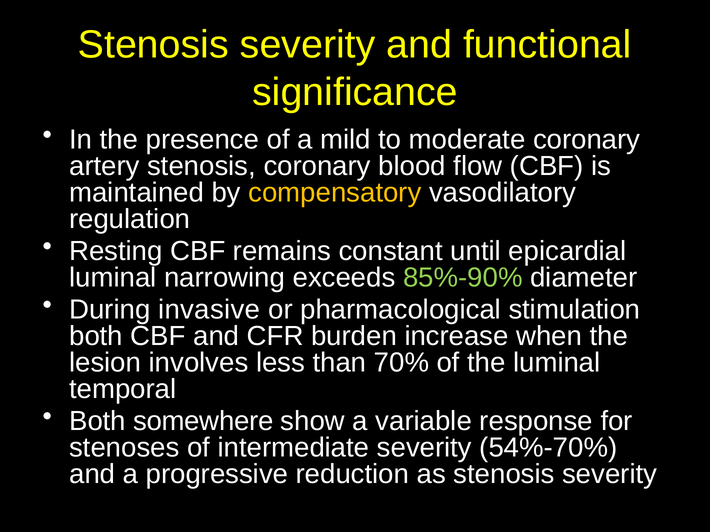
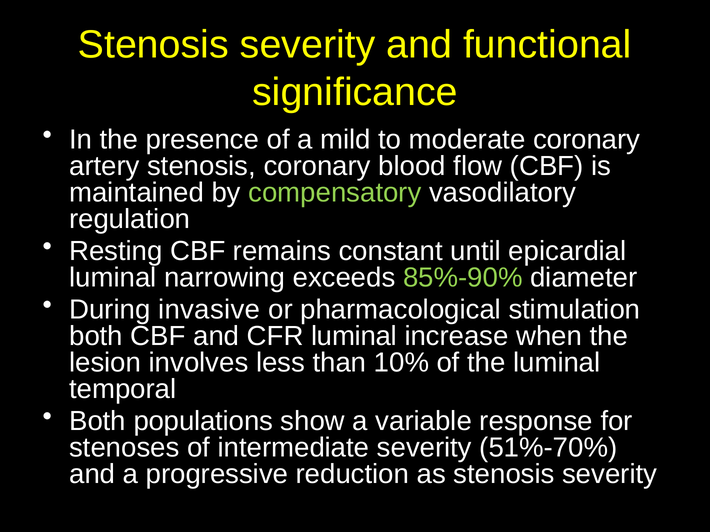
compensatory colour: yellow -> light green
CFR burden: burden -> luminal
than 70%: 70% -> 10%
somewhere: somewhere -> populations
54%-70%: 54%-70% -> 51%-70%
